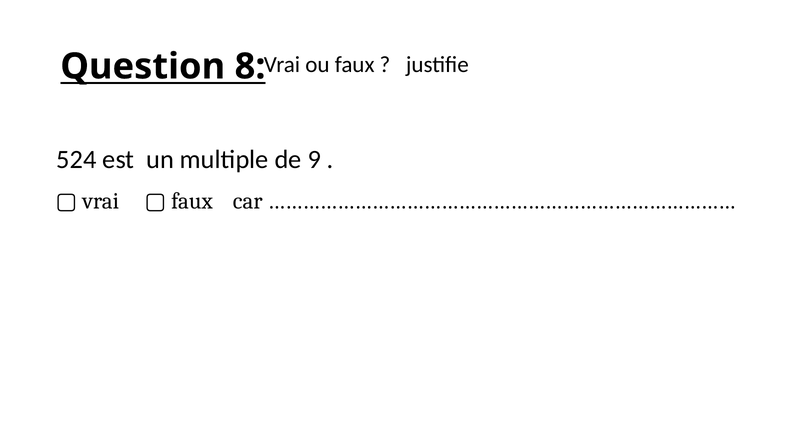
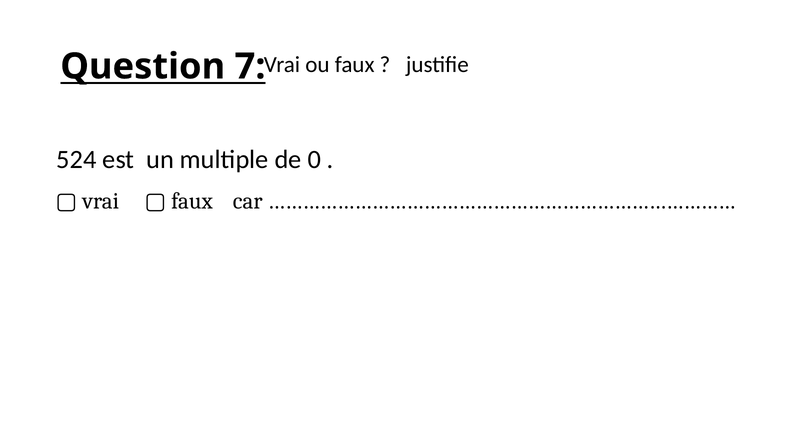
8: 8 -> 7
9: 9 -> 0
